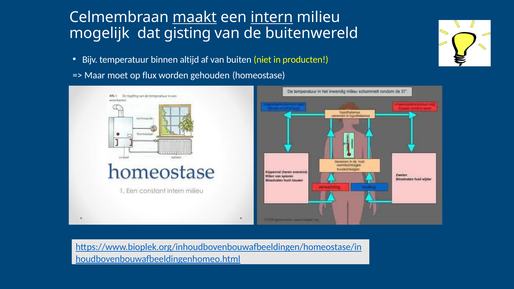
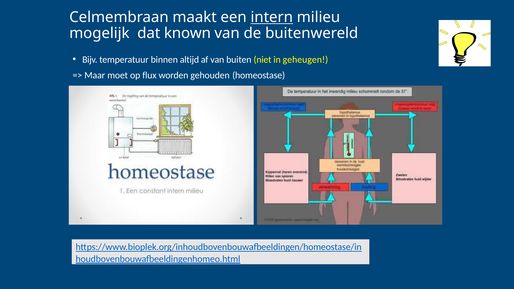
maakt underline: present -> none
gisting: gisting -> known
producten: producten -> geheugen
